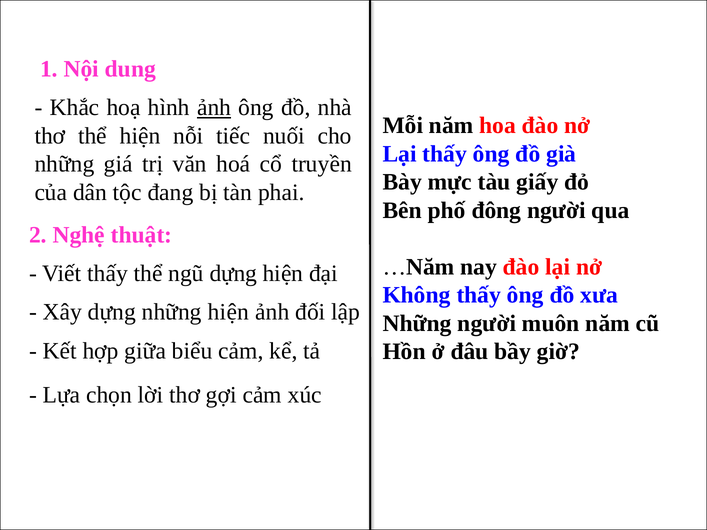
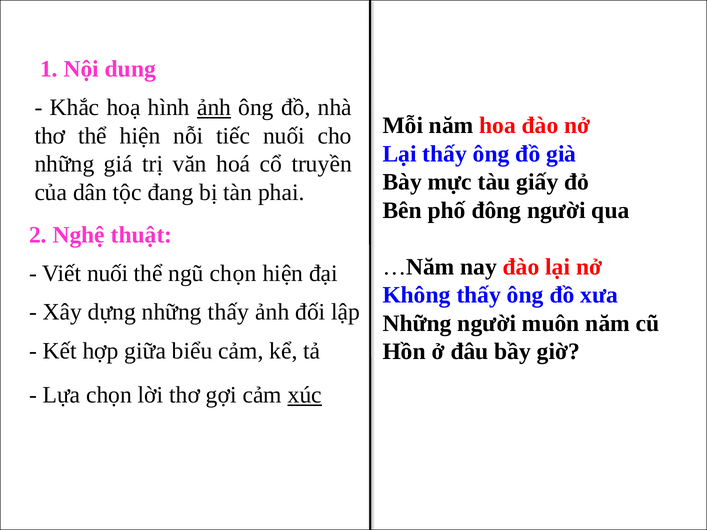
Viết thấy: thấy -> nuối
ngũ dựng: dựng -> chọn
những hiện: hiện -> thấy
xúc underline: none -> present
